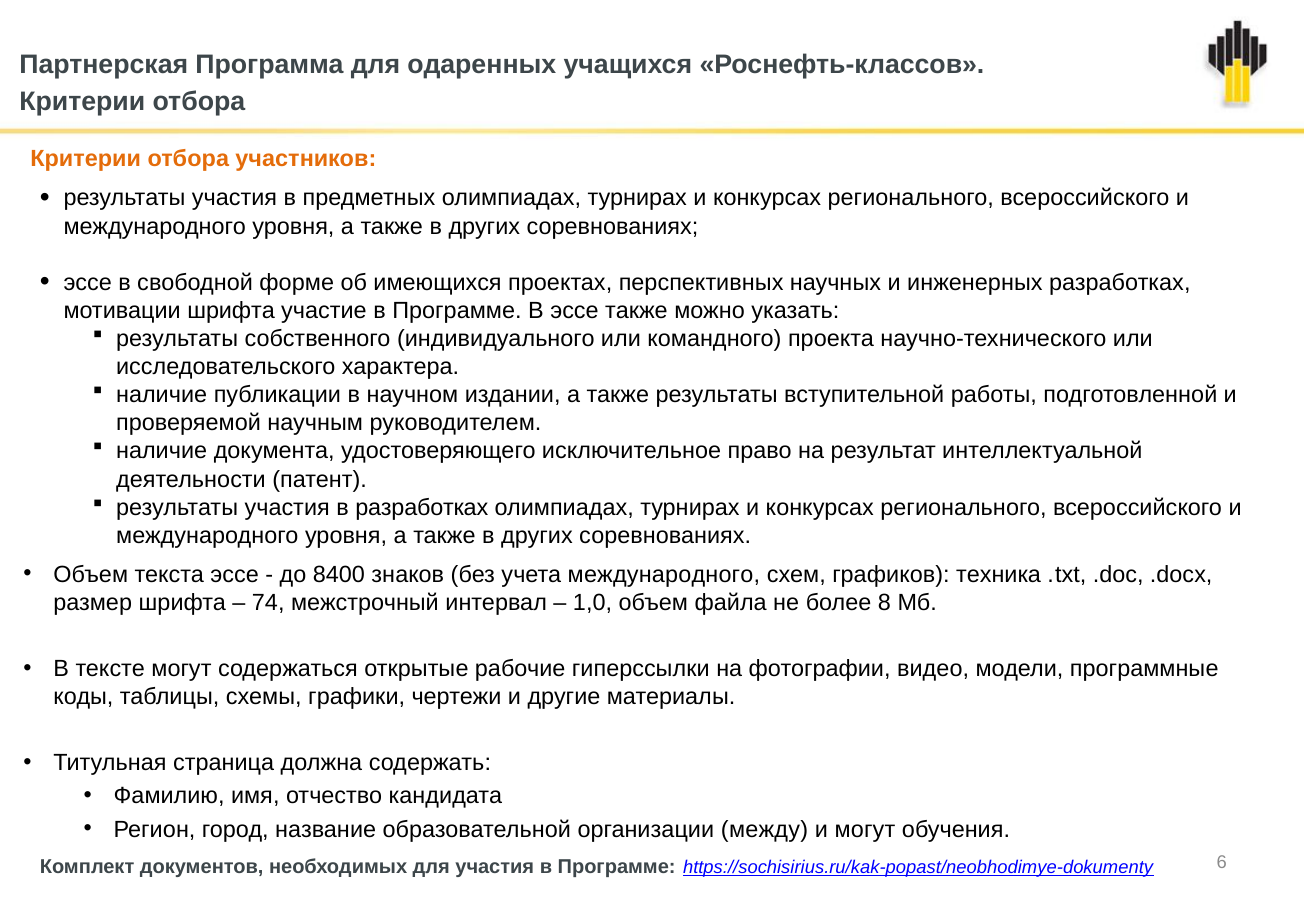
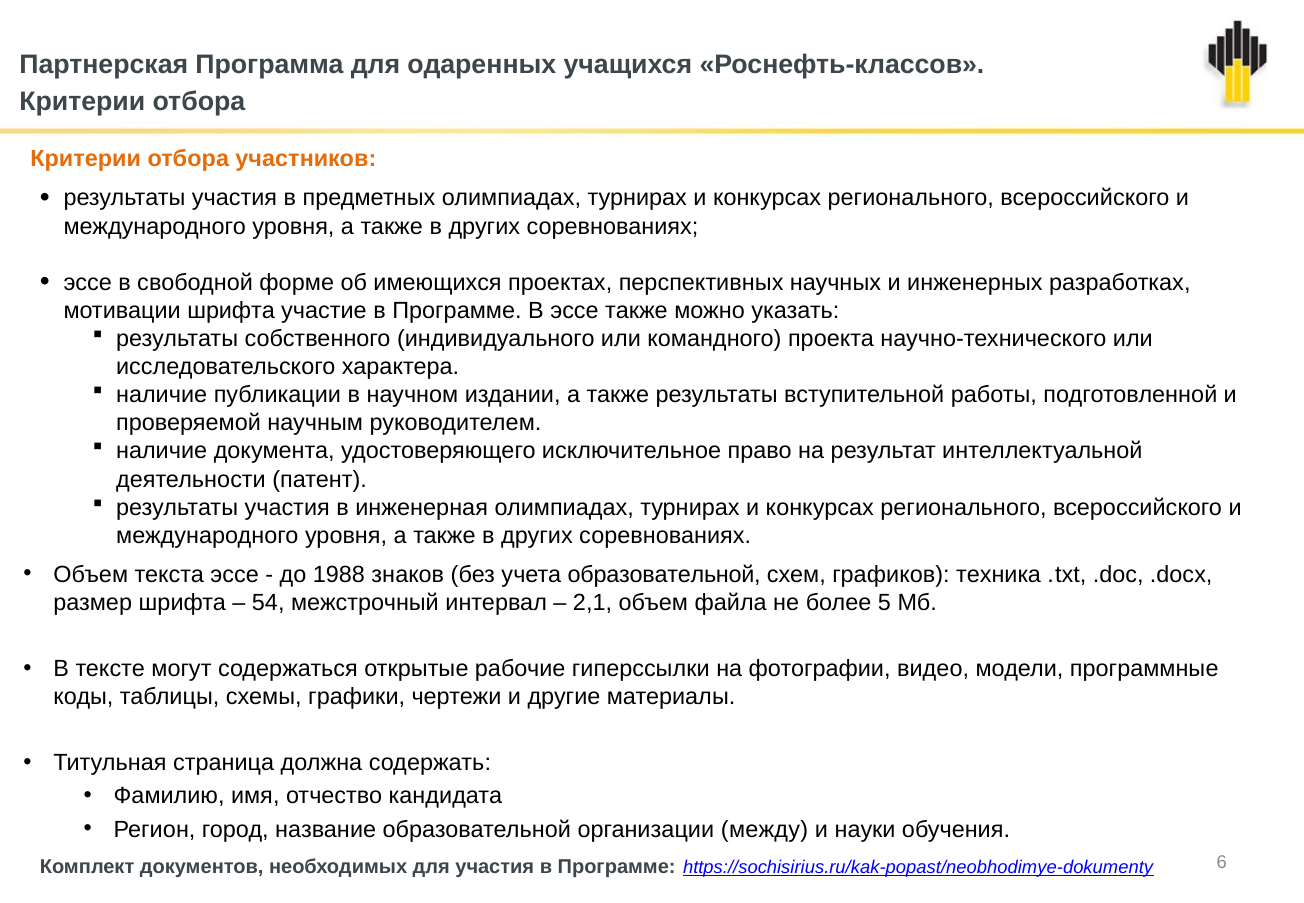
в разработках: разработках -> инженерная
8400: 8400 -> 1988
учета международного: международного -> образовательной
74: 74 -> 54
1,0: 1,0 -> 2,1
8: 8 -> 5
и могут: могут -> науки
